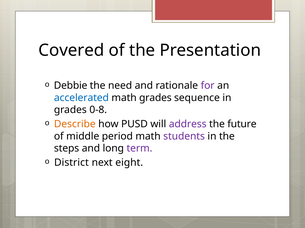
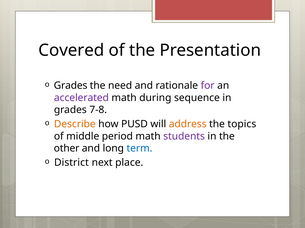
Debbie at (71, 86): Debbie -> Grades
accelerated colour: blue -> purple
math grades: grades -> during
0-8: 0-8 -> 7-8
address colour: purple -> orange
future: future -> topics
steps: steps -> other
term colour: purple -> blue
eight: eight -> place
